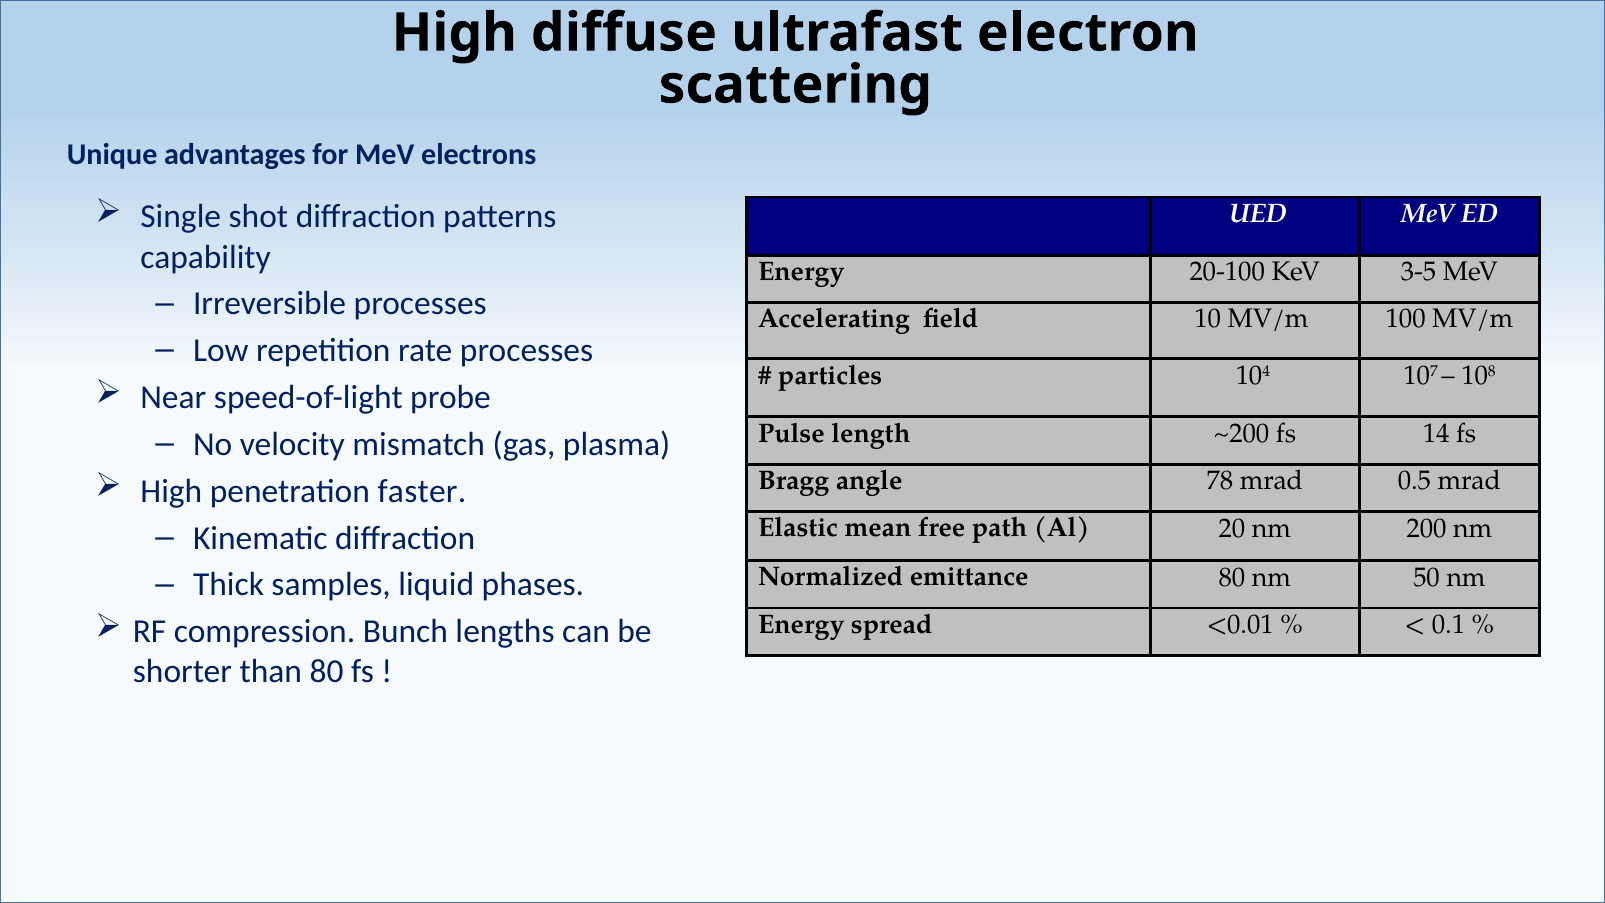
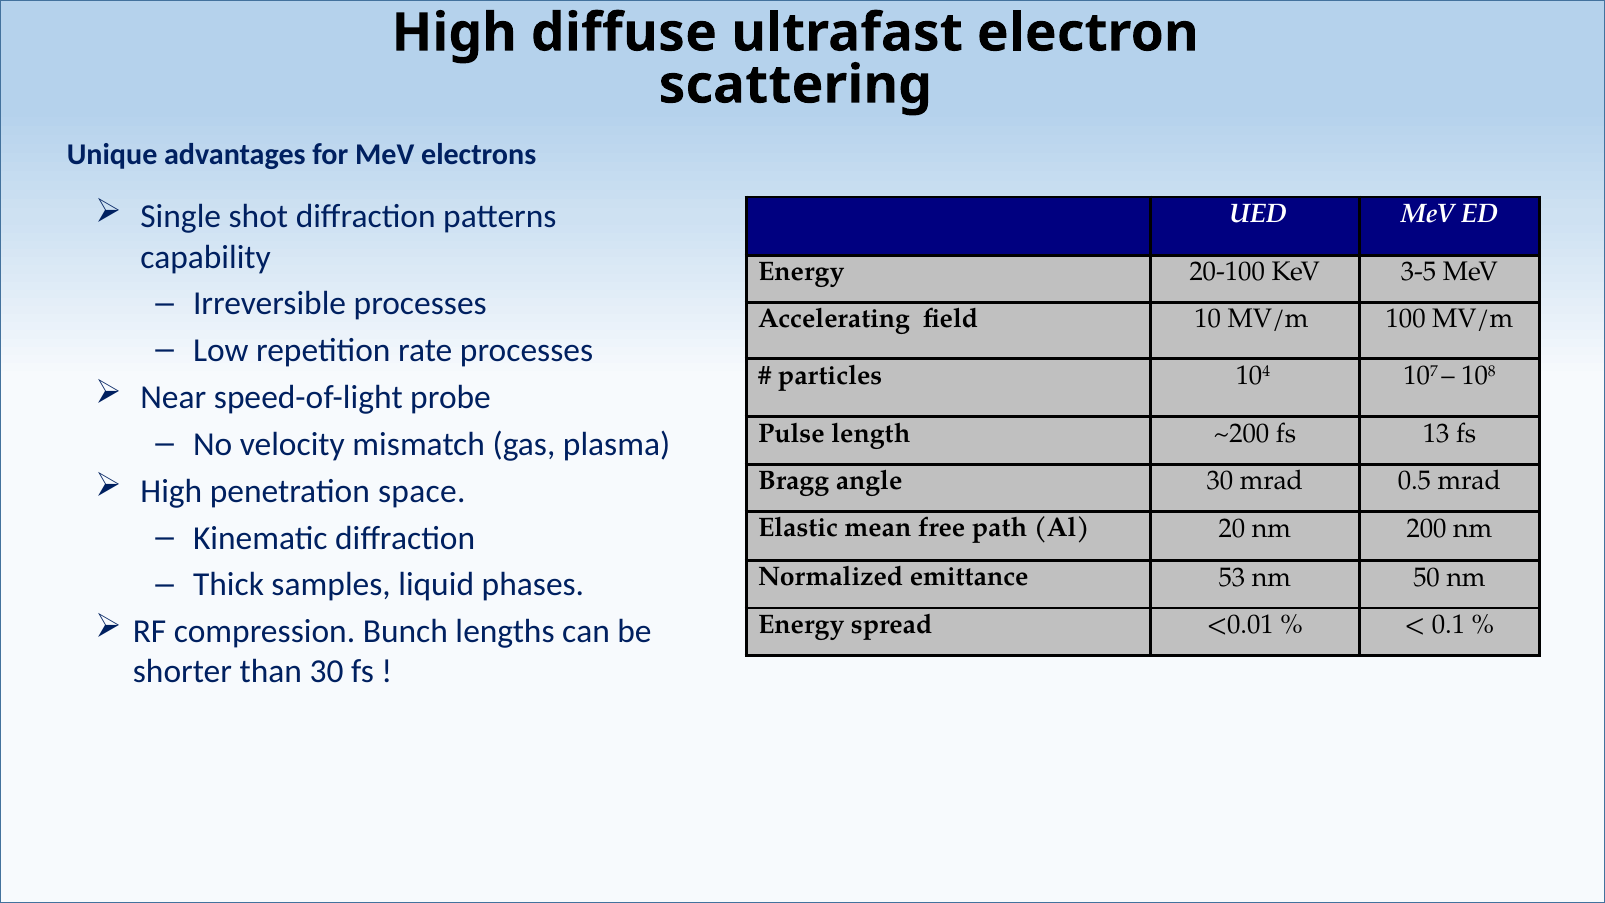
14: 14 -> 13
angle 78: 78 -> 30
faster: faster -> space
emittance 80: 80 -> 53
than 80: 80 -> 30
